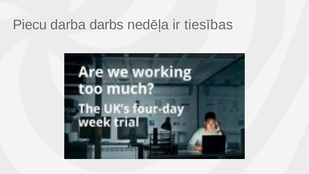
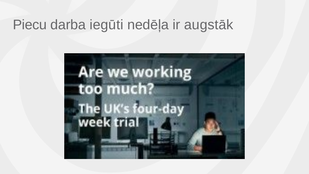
darbs: darbs -> iegūti
tiesības: tiesības -> augstāk
